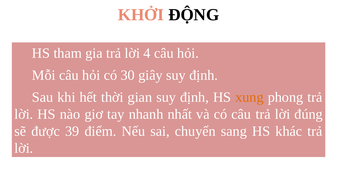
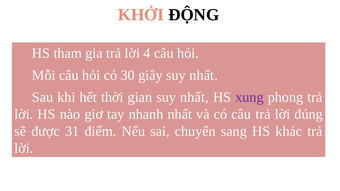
giây suy định: định -> nhất
gian suy định: định -> nhất
xung colour: orange -> purple
39: 39 -> 31
